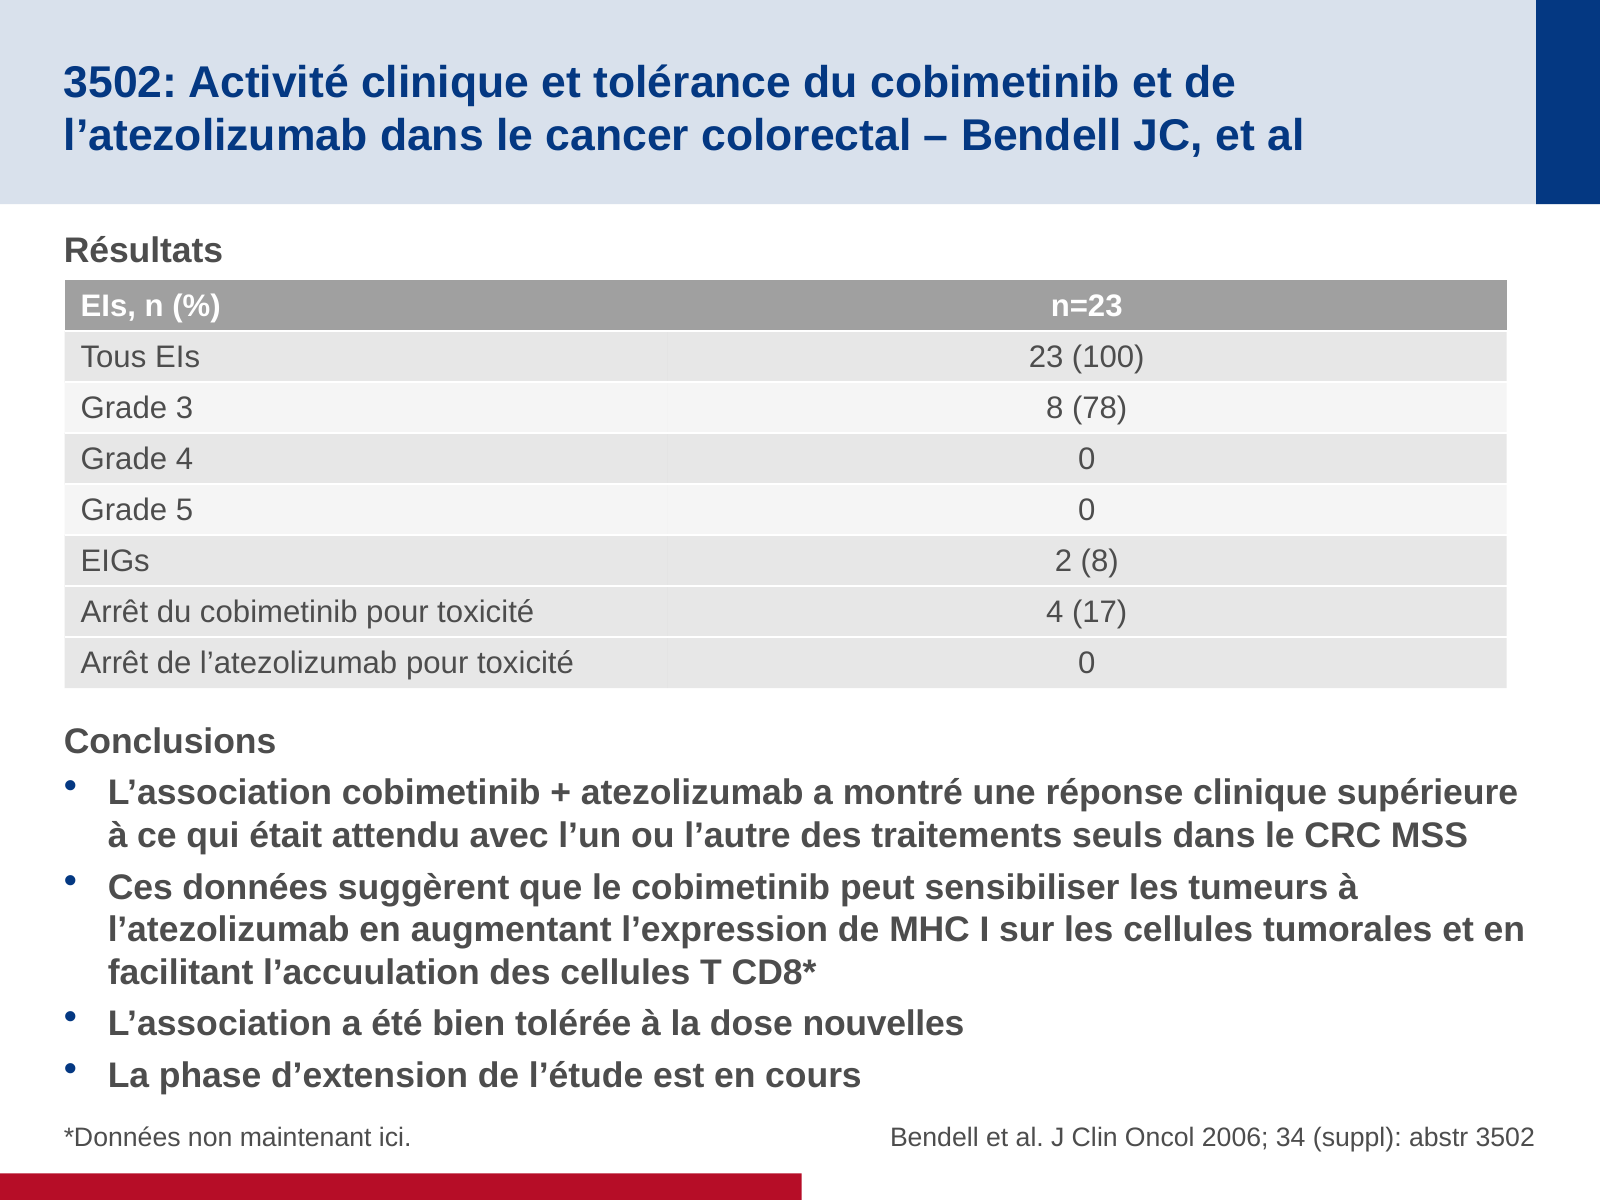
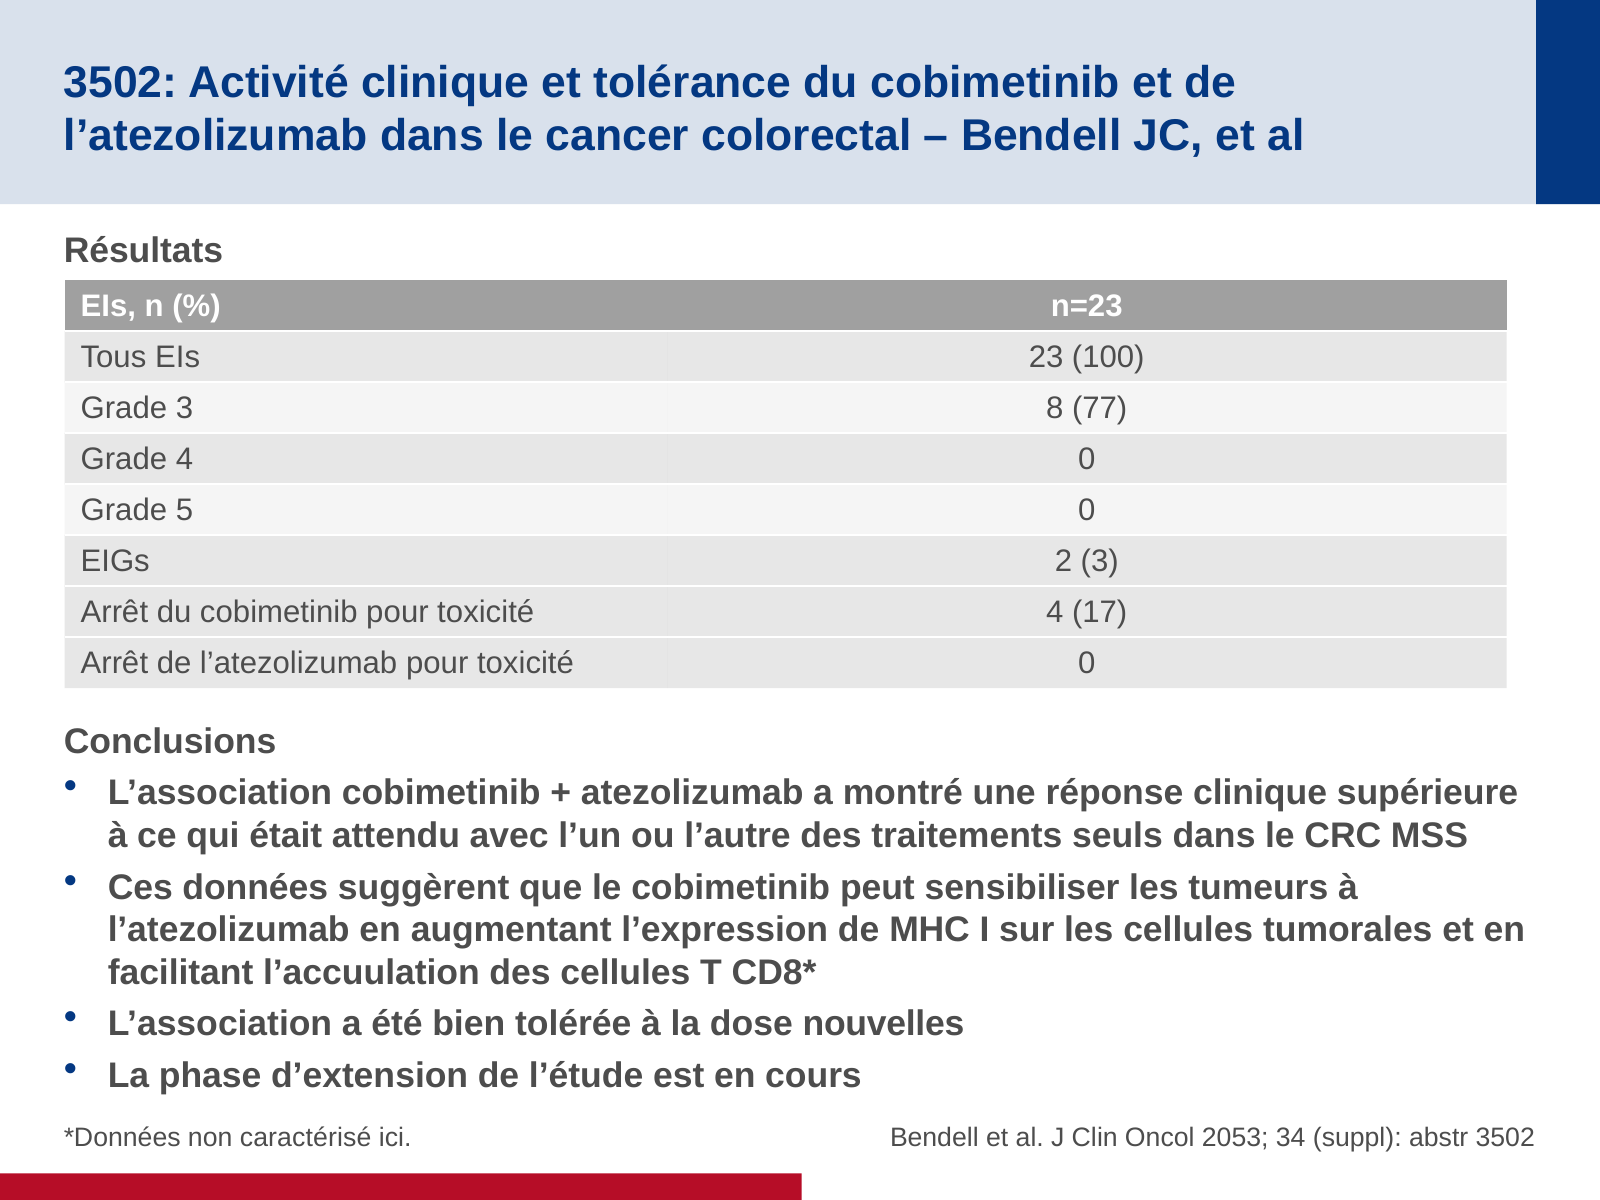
78: 78 -> 77
2 8: 8 -> 3
maintenant: maintenant -> caractérisé
2006: 2006 -> 2053
